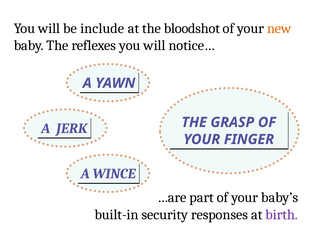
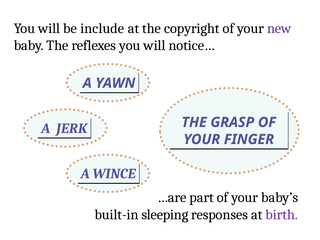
bloodshot: bloodshot -> copyright
new colour: orange -> purple
security: security -> sleeping
